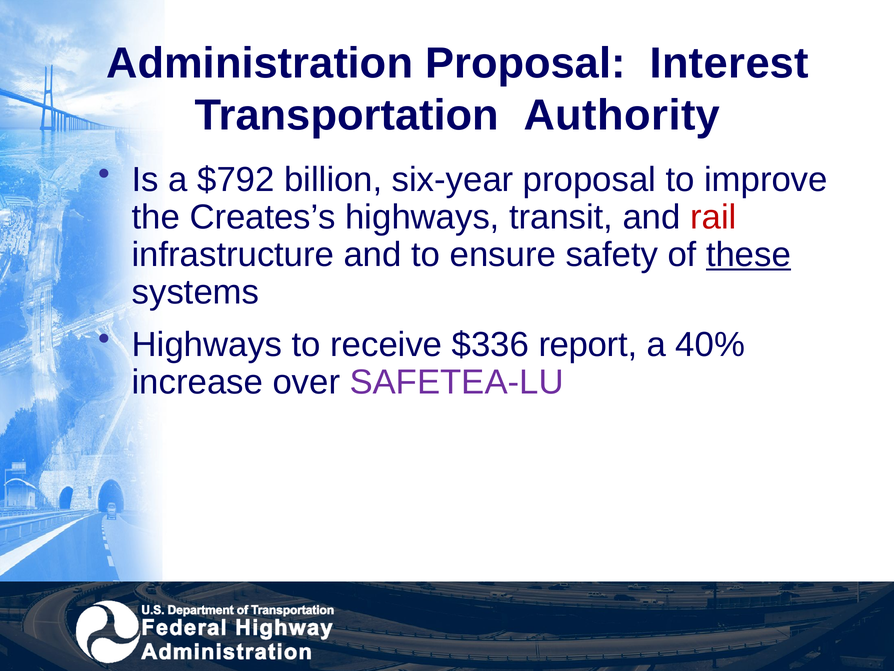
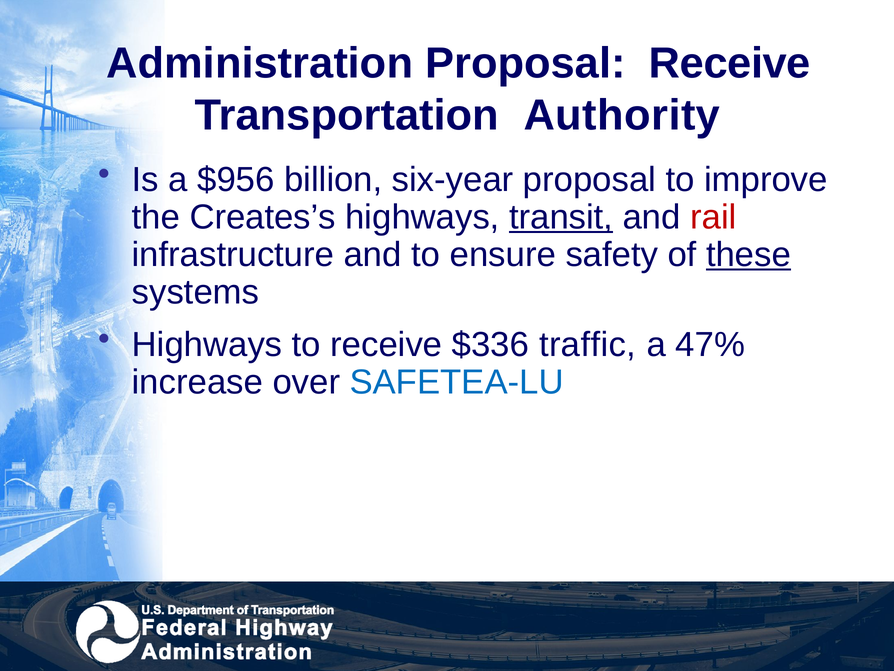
Proposal Interest: Interest -> Receive
$792: $792 -> $956
transit underline: none -> present
report: report -> traffic
40%: 40% -> 47%
SAFETEA-LU colour: purple -> blue
